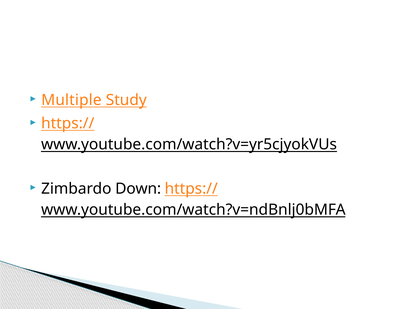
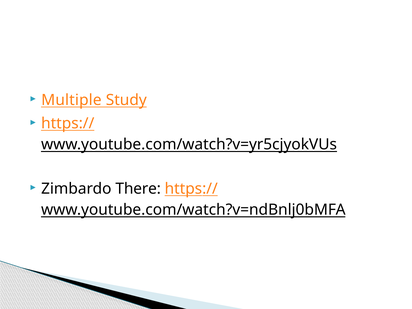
Down: Down -> There
